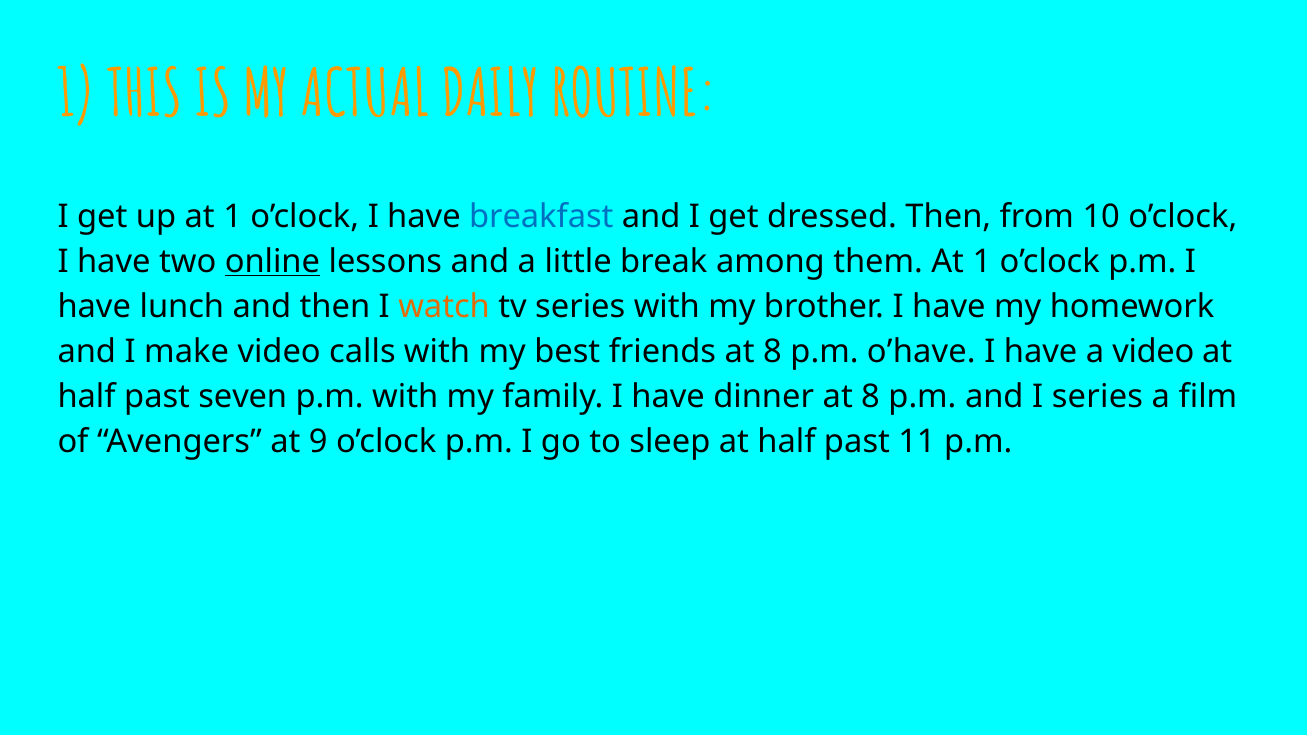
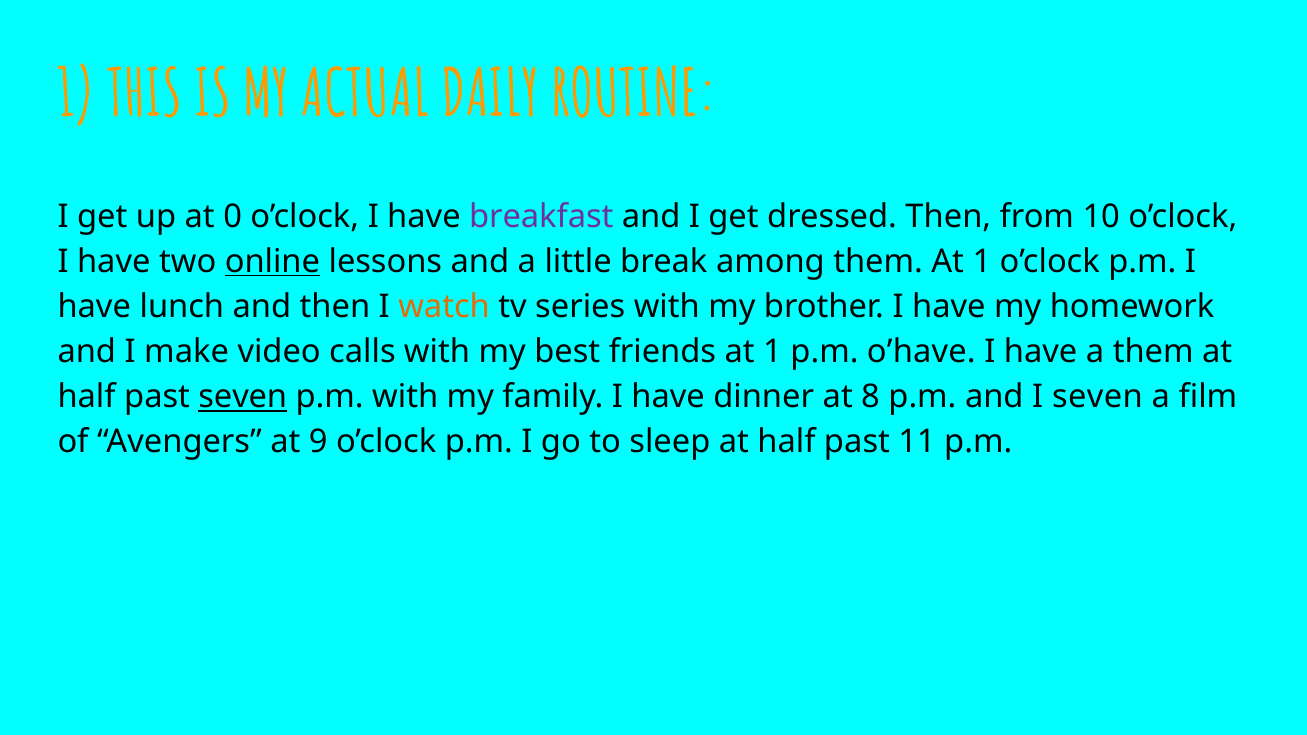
up at 1: 1 -> 0
breakfast colour: blue -> purple
friends at 8: 8 -> 1
a video: video -> them
seven at (243, 397) underline: none -> present
I series: series -> seven
